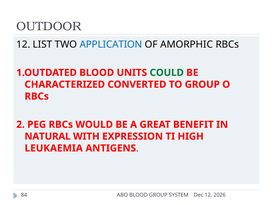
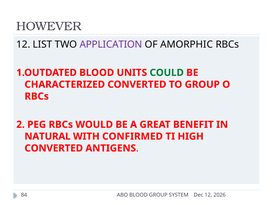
OUTDOOR: OUTDOOR -> HOWEVER
APPLICATION colour: blue -> purple
EXPRESSION: EXPRESSION -> CONFIRMED
LEUKAEMIA at (54, 148): LEUKAEMIA -> CONVERTED
